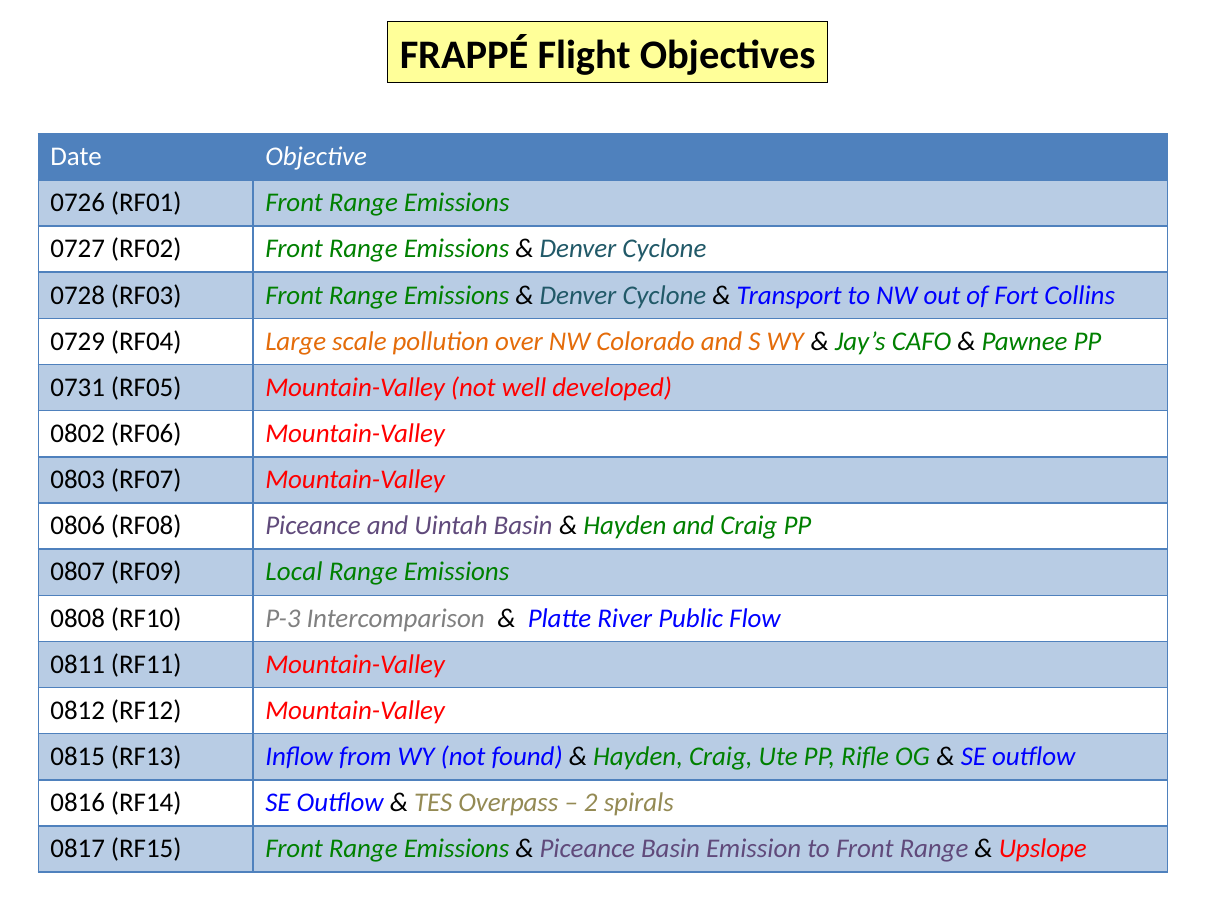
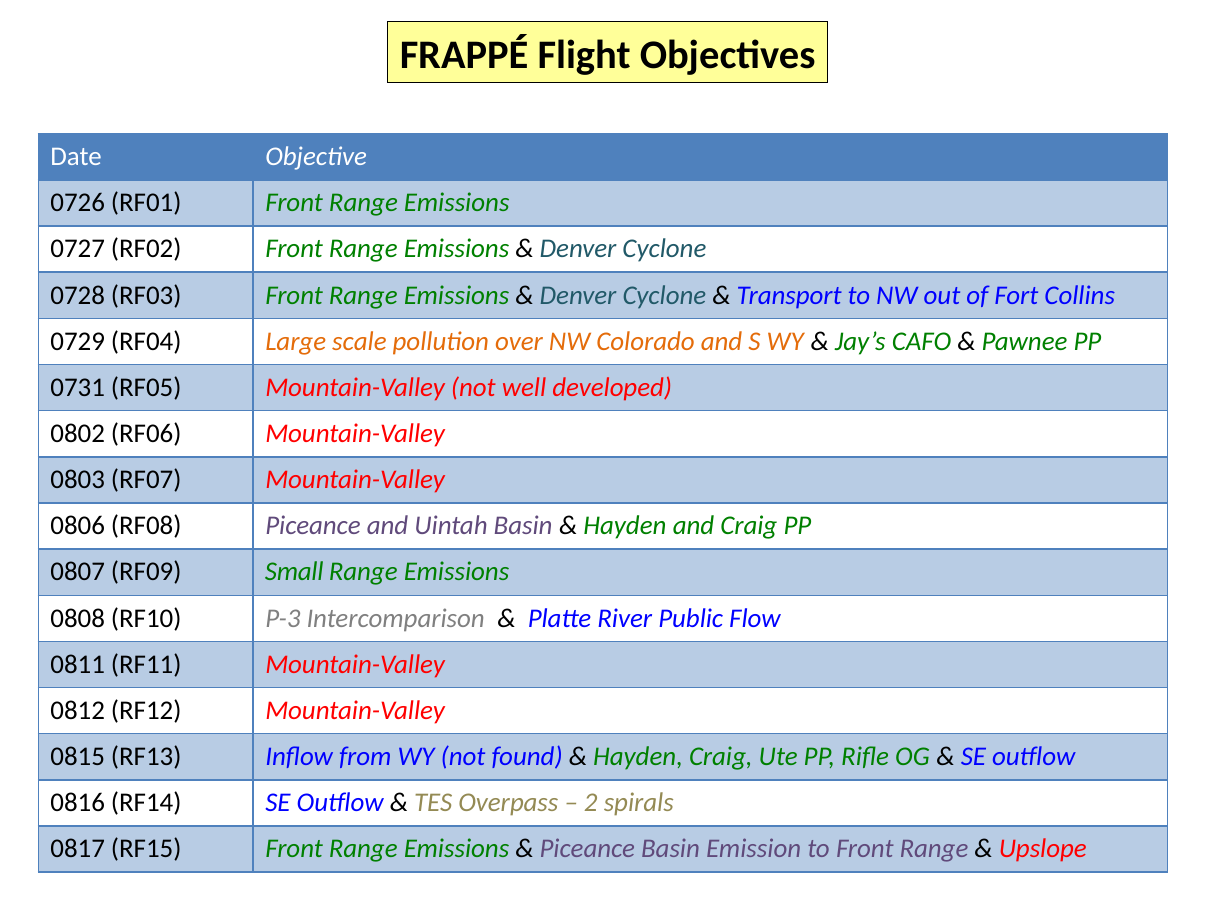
Local: Local -> Small
